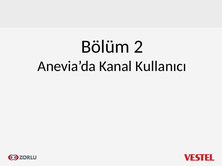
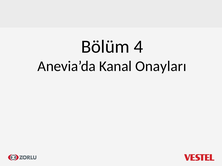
2: 2 -> 4
Kullanıcı: Kullanıcı -> Onayları
